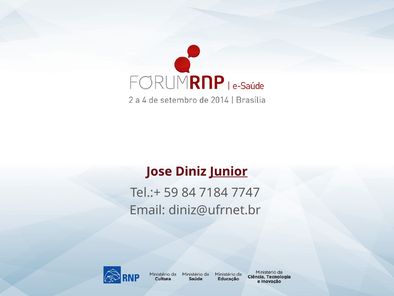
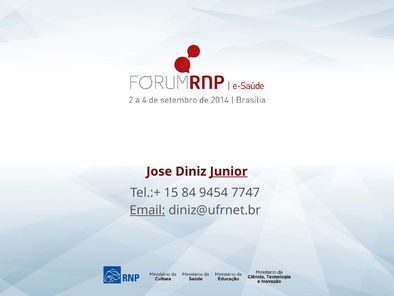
59: 59 -> 15
7184: 7184 -> 9454
Email underline: none -> present
